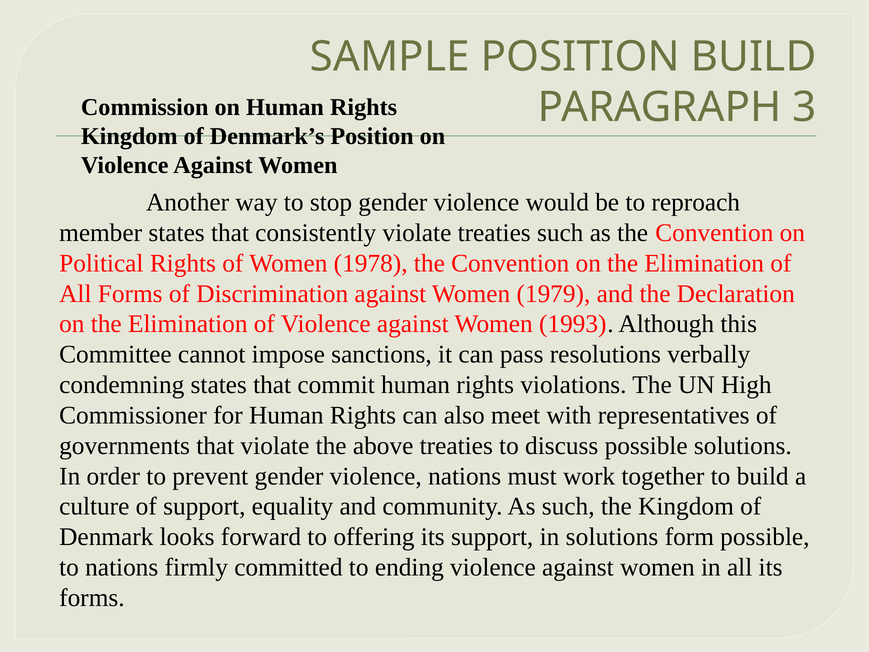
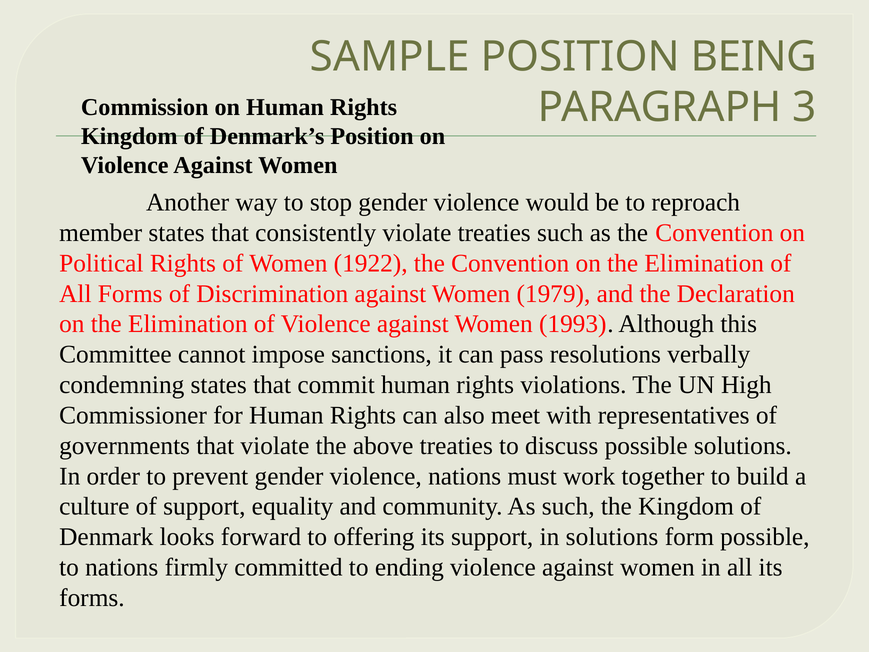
POSITION BUILD: BUILD -> BEING
1978: 1978 -> 1922
